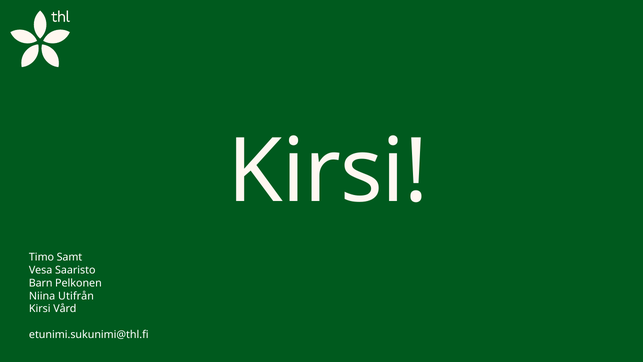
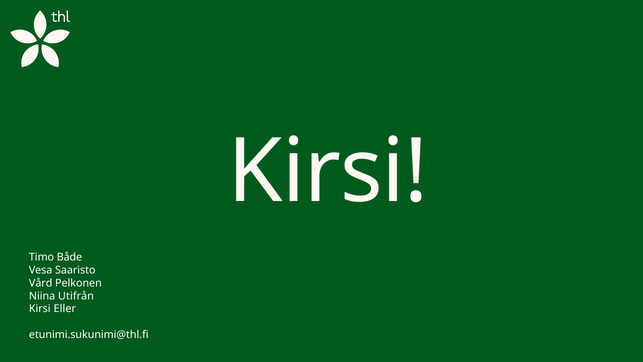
Samt: Samt -> Både
Barn: Barn -> Vård
Vård: Vård -> Eller
